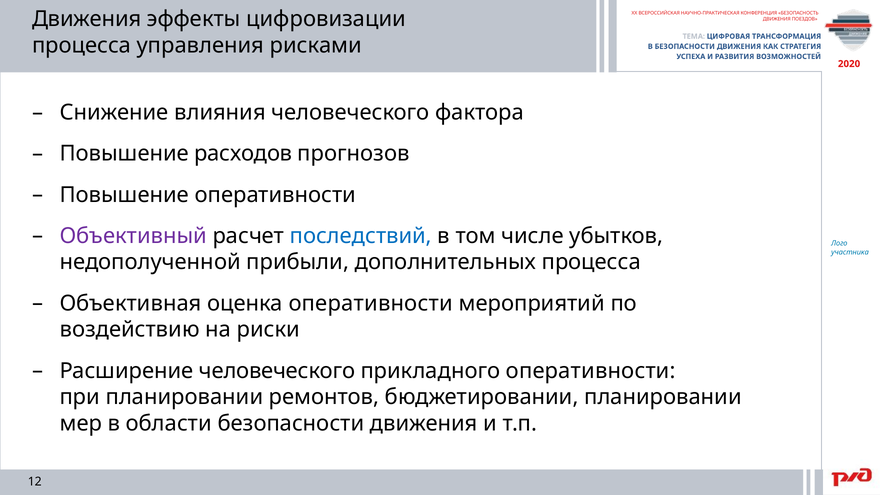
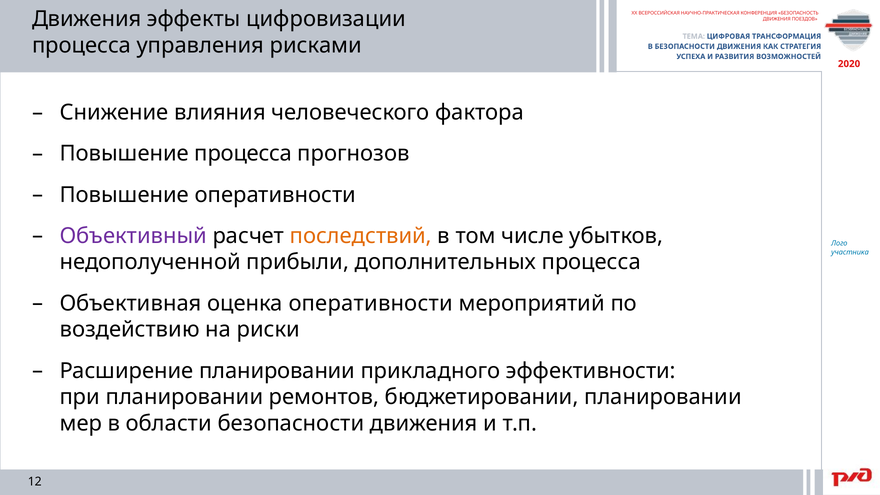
Повышение расходов: расходов -> процесса
последствий colour: blue -> orange
Расширение человеческого: человеческого -> планировании
прикладного оперативности: оперативности -> эффективности
